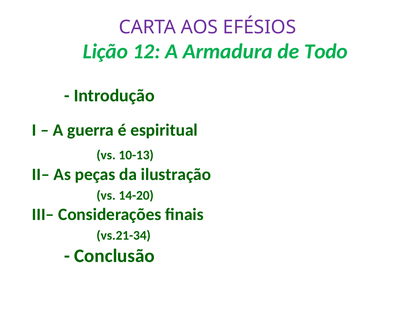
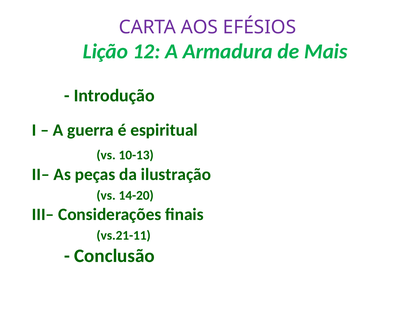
Todo: Todo -> Mais
vs.21-34: vs.21-34 -> vs.21-11
